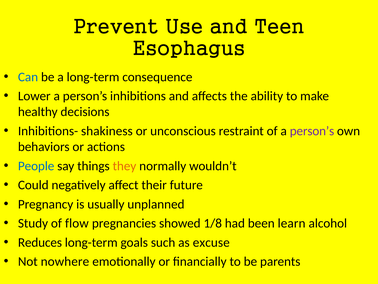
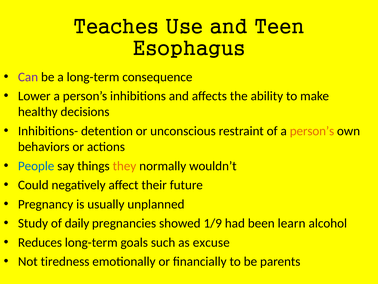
Prevent: Prevent -> Teaches
Can colour: blue -> purple
shakiness: shakiness -> detention
person’s at (312, 131) colour: purple -> orange
flow: flow -> daily
1/8: 1/8 -> 1/9
nowhere: nowhere -> tiredness
